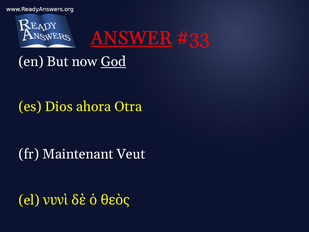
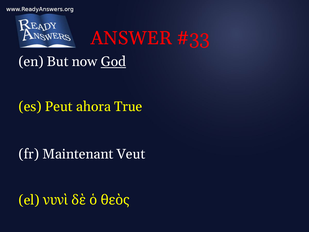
ANSWER underline: present -> none
Dios: Dios -> Peut
Otra: Otra -> True
